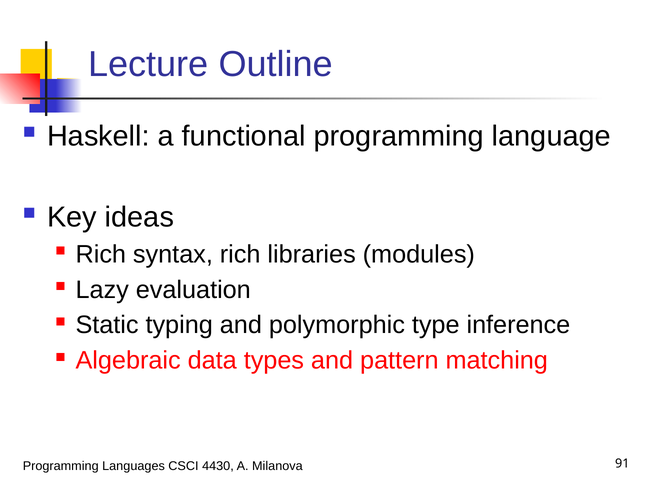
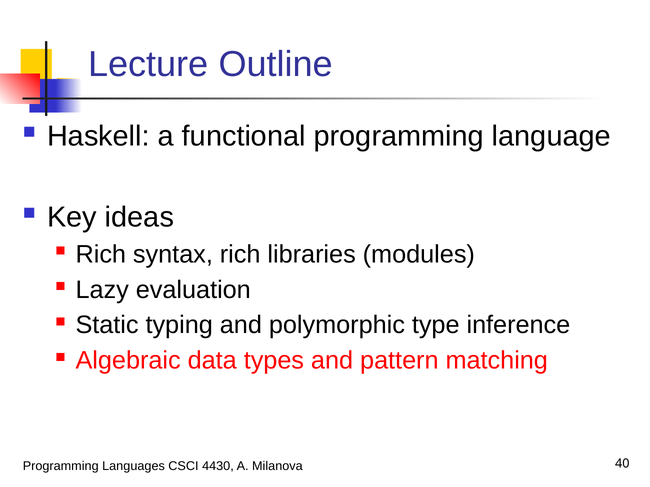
91: 91 -> 40
